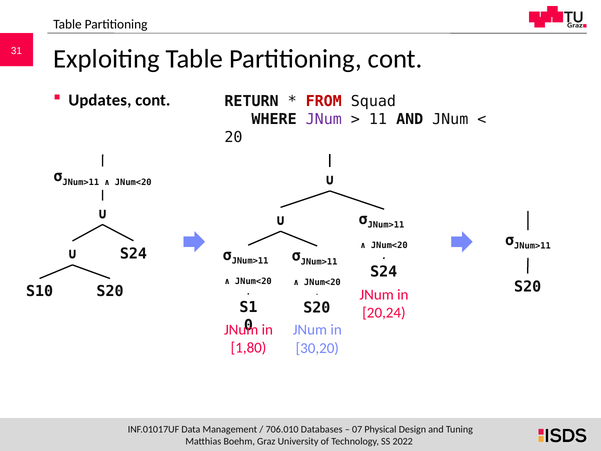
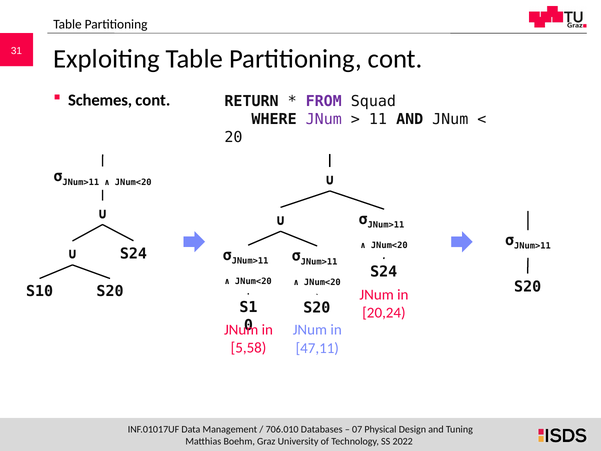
Updates: Updates -> Schemes
FROM colour: red -> purple
1,80: 1,80 -> 5,58
30,20: 30,20 -> 47,11
